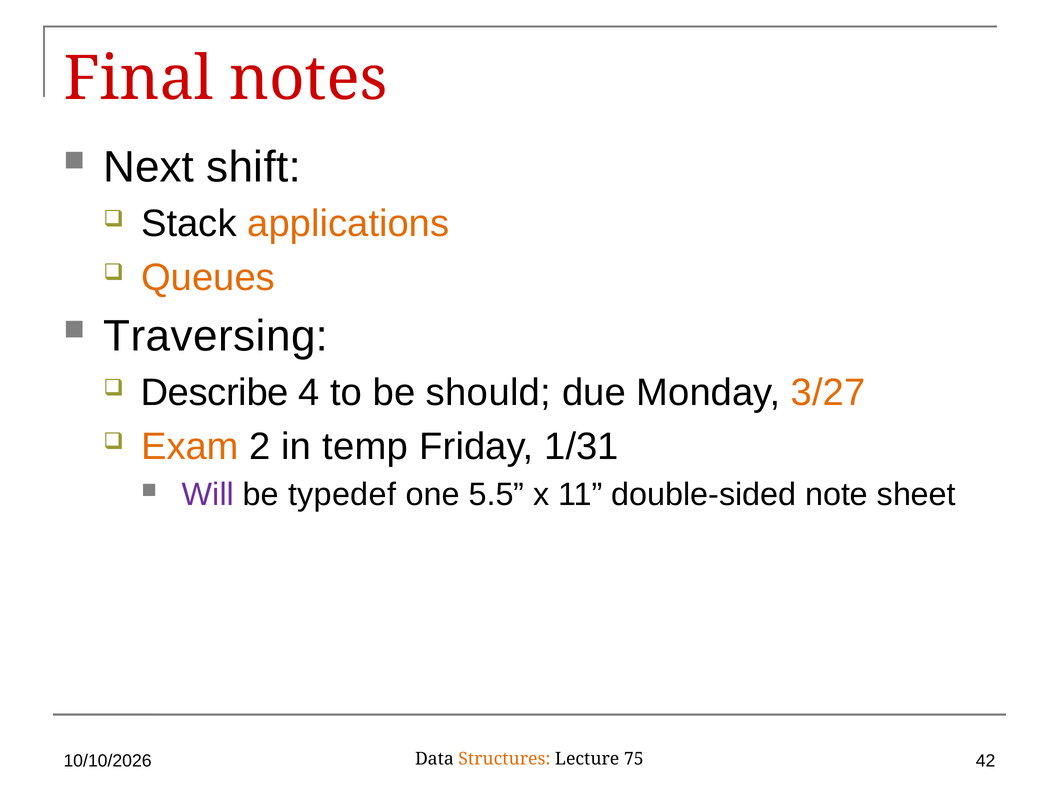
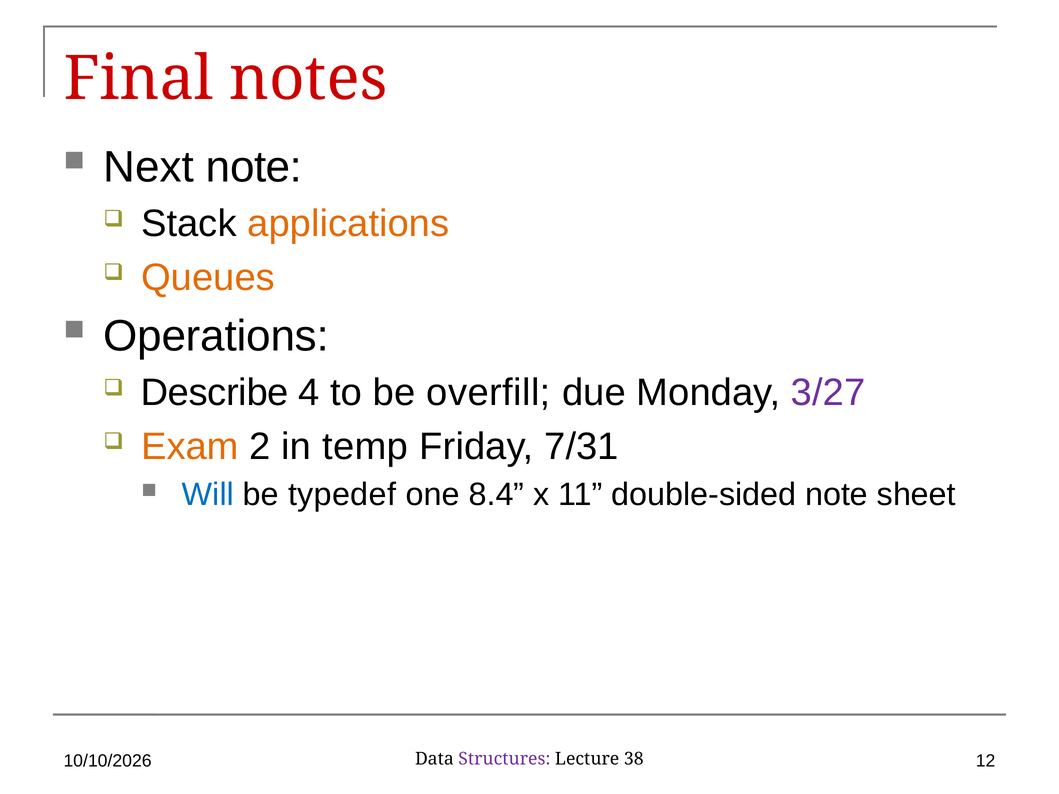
Next shift: shift -> note
Traversing: Traversing -> Operations
should: should -> overfill
3/27 colour: orange -> purple
1/31: 1/31 -> 7/31
Will colour: purple -> blue
5.5: 5.5 -> 8.4
42: 42 -> 12
Structures colour: orange -> purple
75: 75 -> 38
